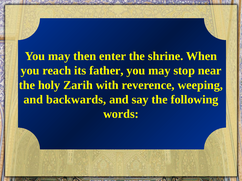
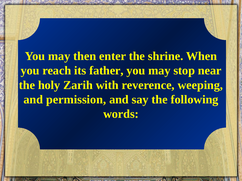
backwards: backwards -> permission
